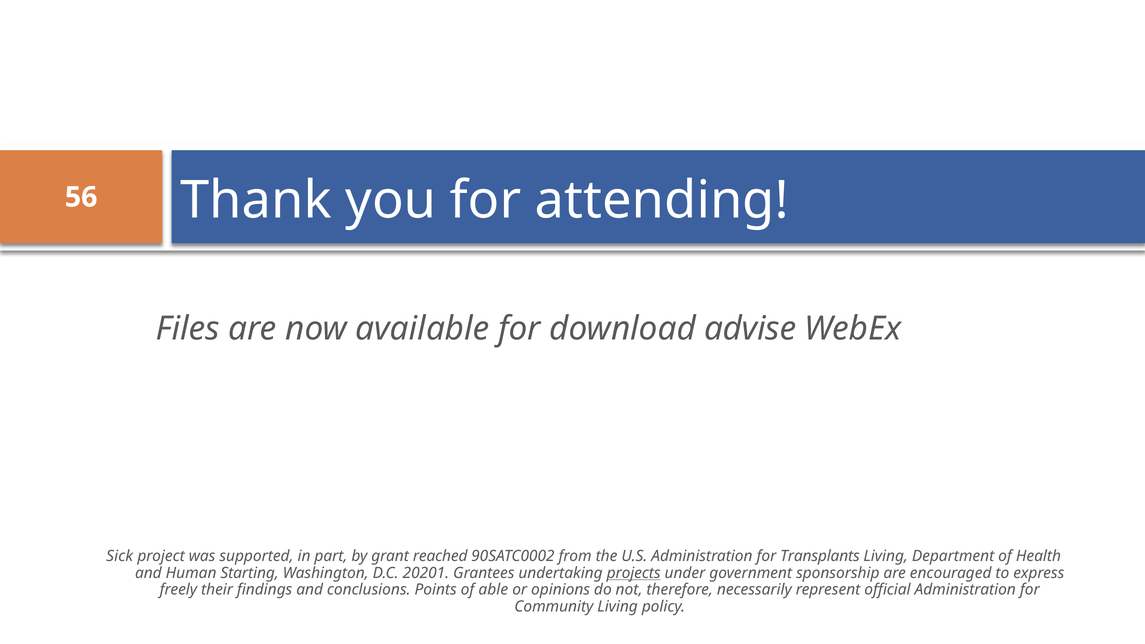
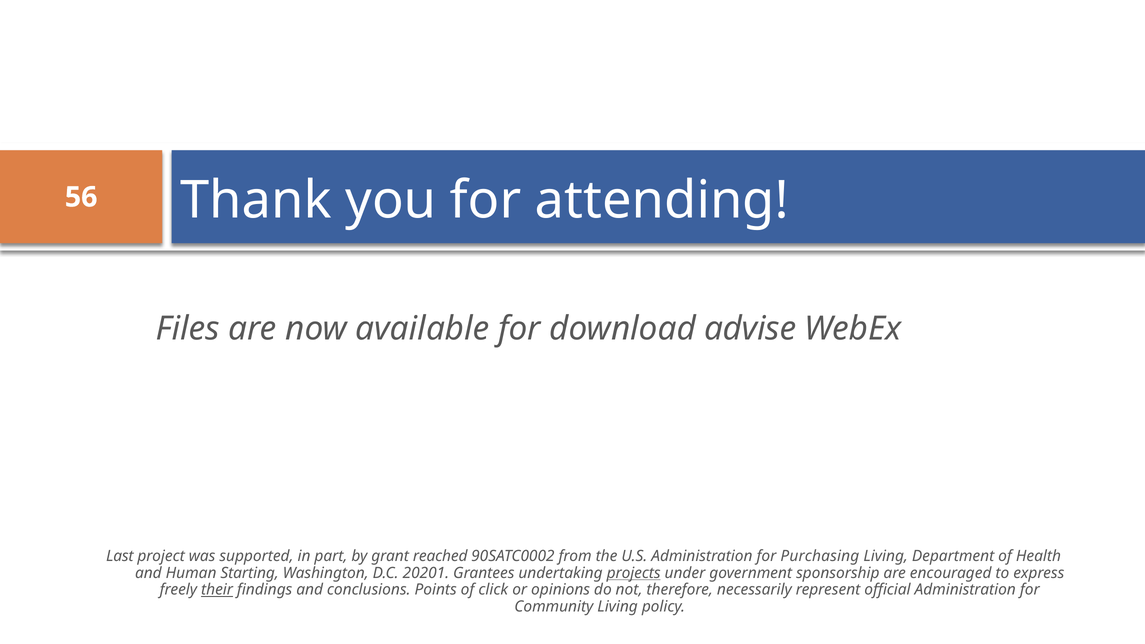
Sick: Sick -> Last
Transplants: Transplants -> Purchasing
their underline: none -> present
able: able -> click
